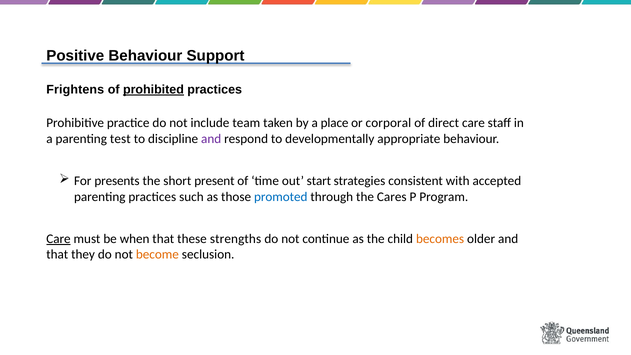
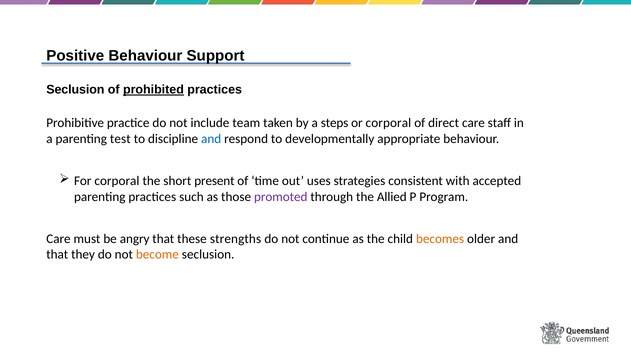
Frightens at (75, 90): Frightens -> Seclusion
place: place -> steps
and at (211, 139) colour: purple -> blue
For presents: presents -> corporal
start: start -> uses
promoted colour: blue -> purple
Cares: Cares -> Allied
Care at (58, 239) underline: present -> none
when: when -> angry
